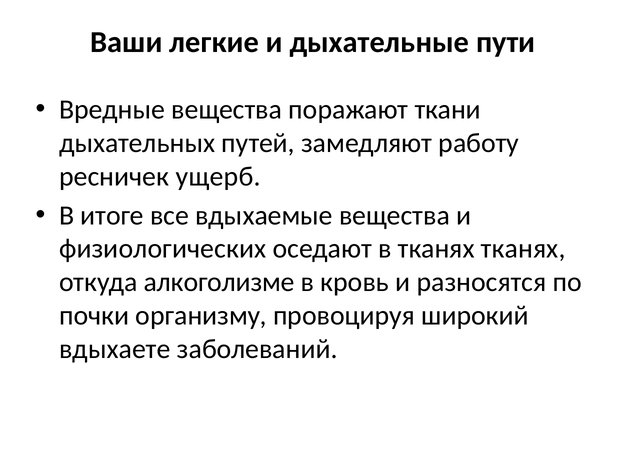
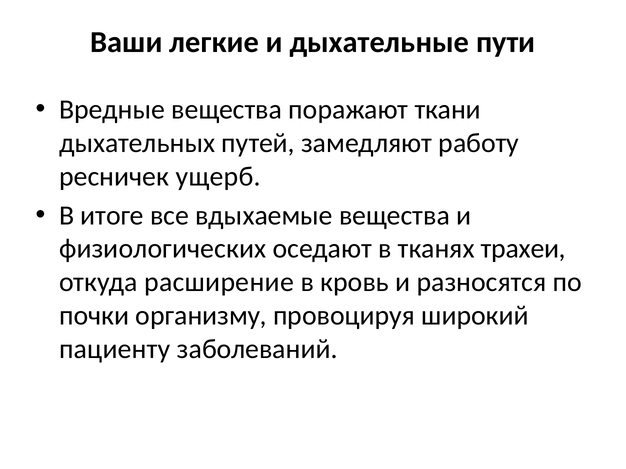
тканях тканях: тканях -> трахеи
алкоголизме: алкоголизме -> расширение
вдыхаете: вдыхаете -> пациенту
